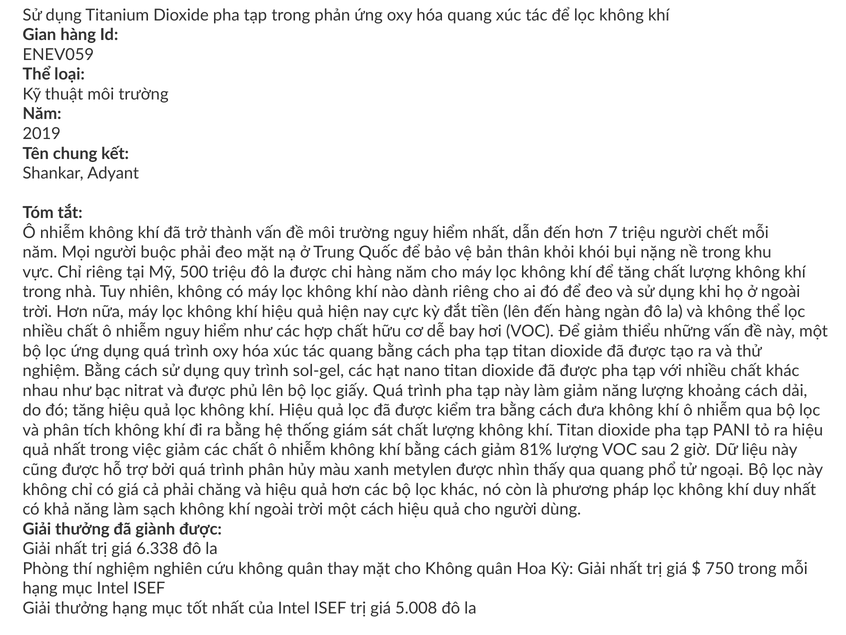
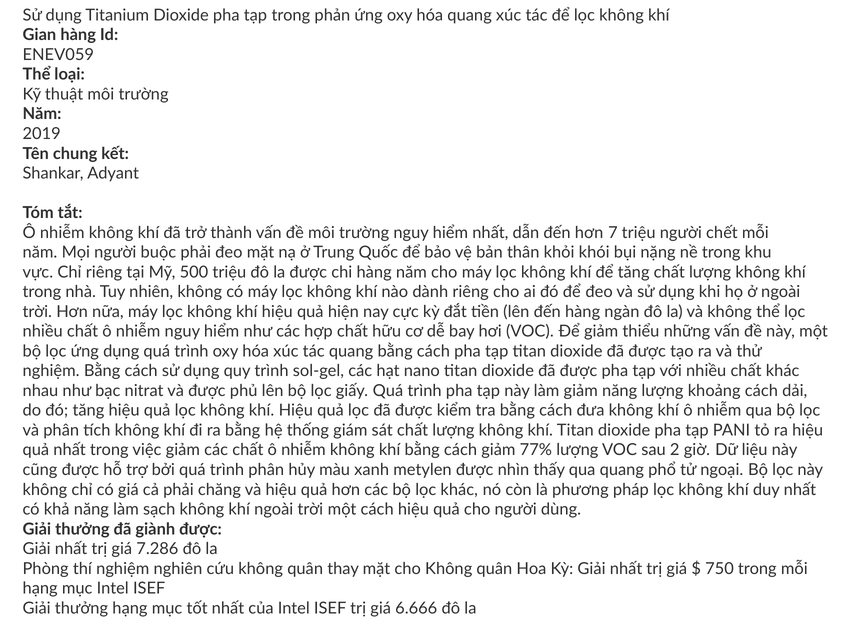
81%: 81% -> 77%
6.338: 6.338 -> 7.286
5.008: 5.008 -> 6.666
